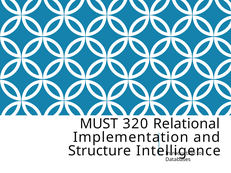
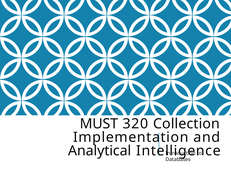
Relational: Relational -> Collection
Structure: Structure -> Analytical
